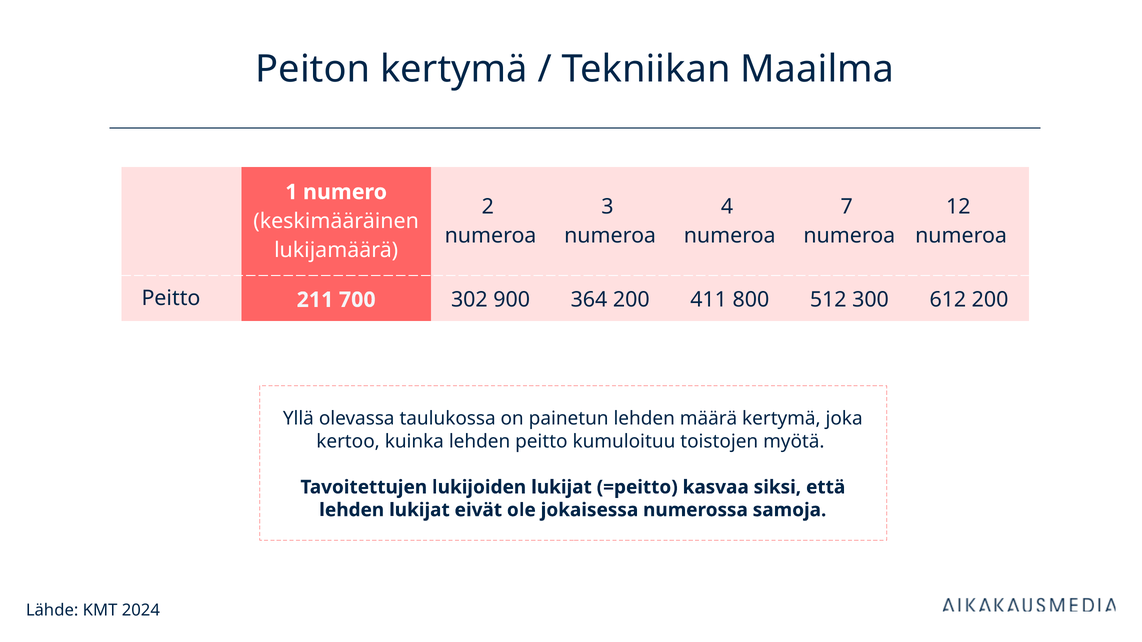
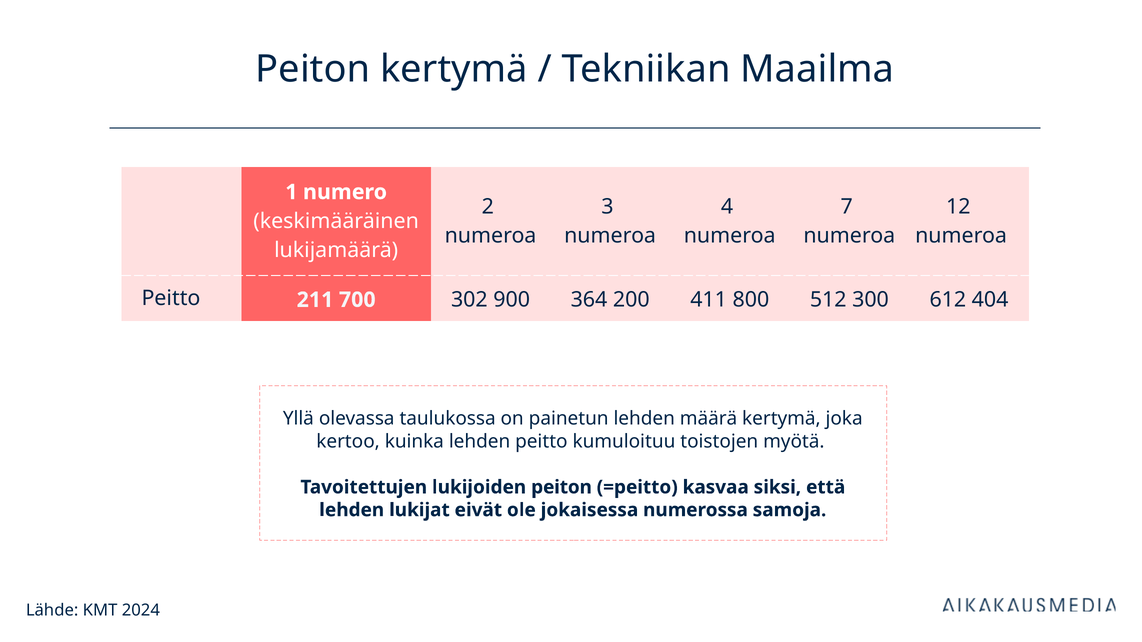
612 200: 200 -> 404
lukijoiden lukijat: lukijat -> peiton
